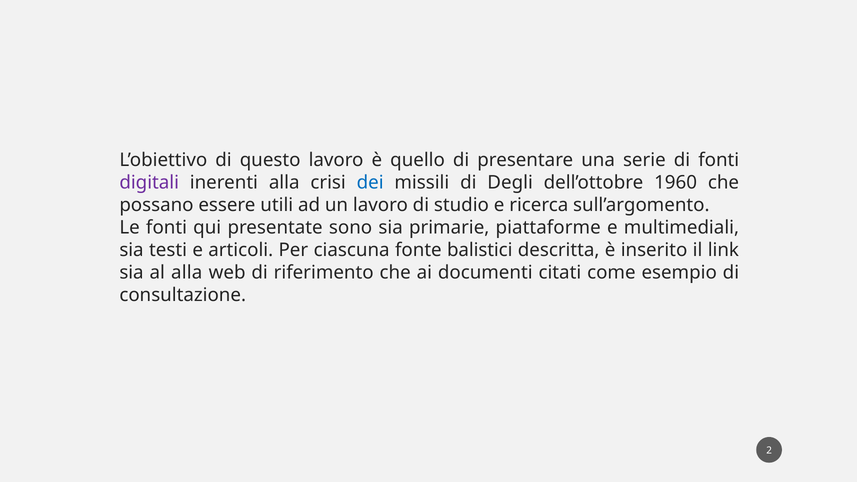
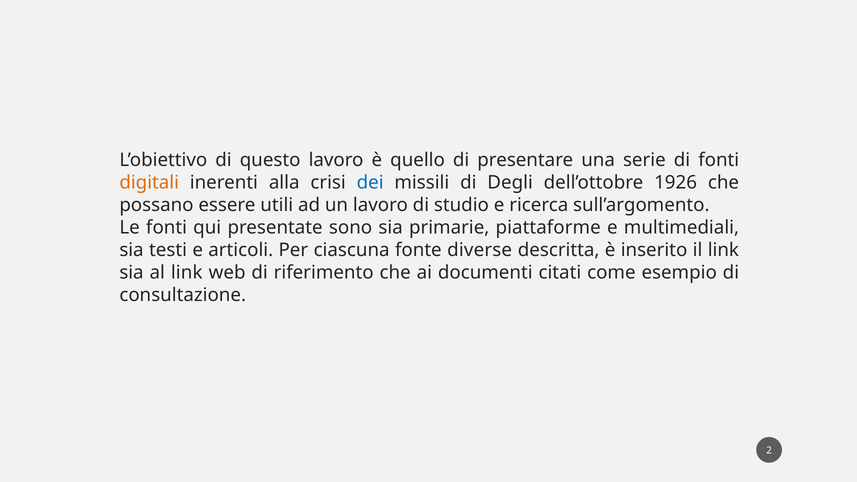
digitali colour: purple -> orange
1960: 1960 -> 1926
balistici: balistici -> diverse
al alla: alla -> link
